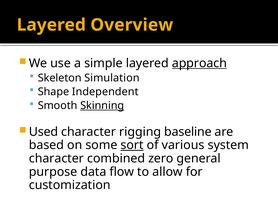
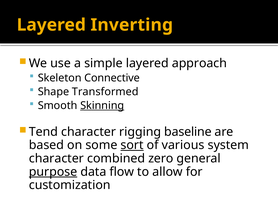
Overview: Overview -> Inverting
approach underline: present -> none
Simulation: Simulation -> Connective
Independent: Independent -> Transformed
Used: Used -> Tend
purpose underline: none -> present
